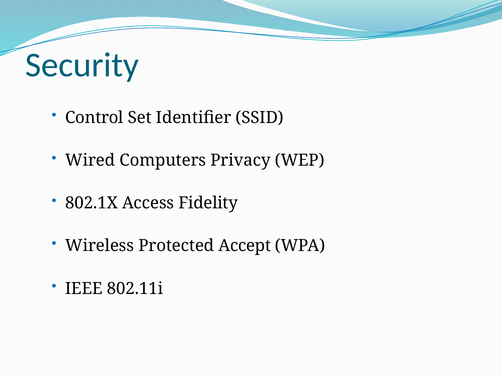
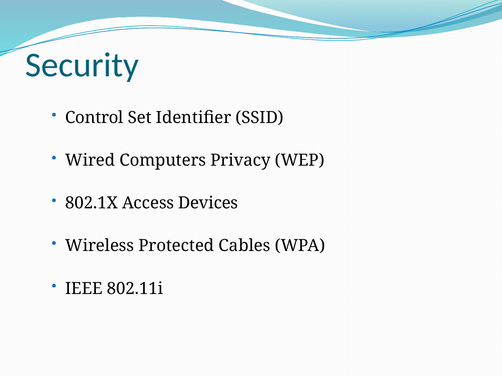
Fidelity: Fidelity -> Devices
Accept: Accept -> Cables
